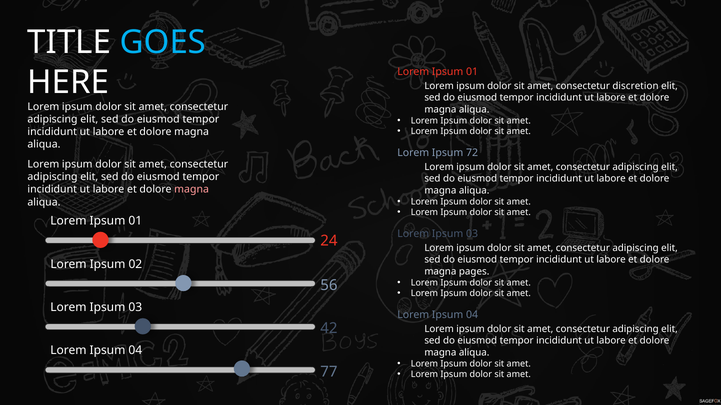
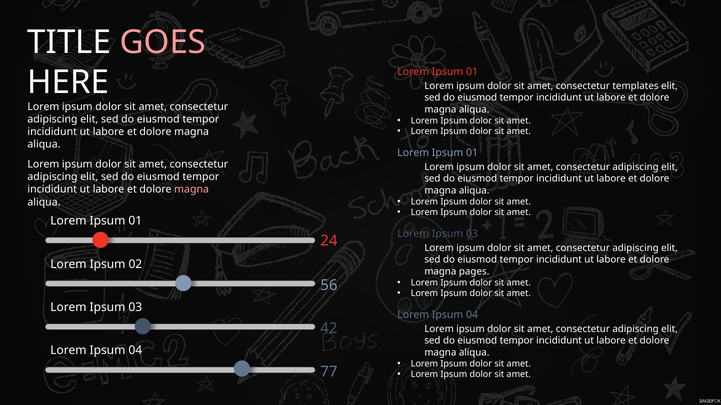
GOES colour: light blue -> pink
discretion: discretion -> templates
72 at (472, 153): 72 -> 01
